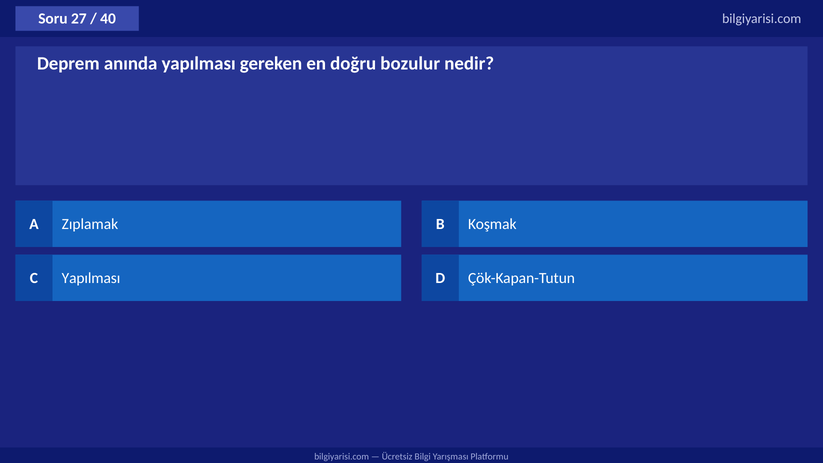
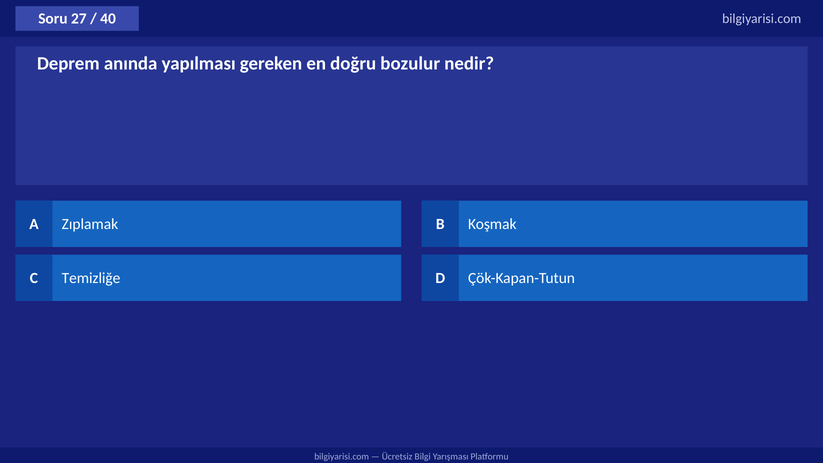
C Yapılması: Yapılması -> Temizliğe
